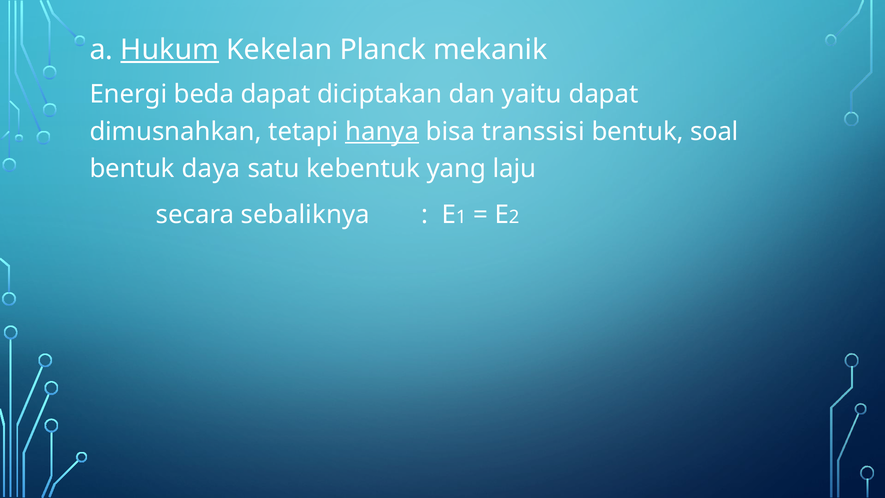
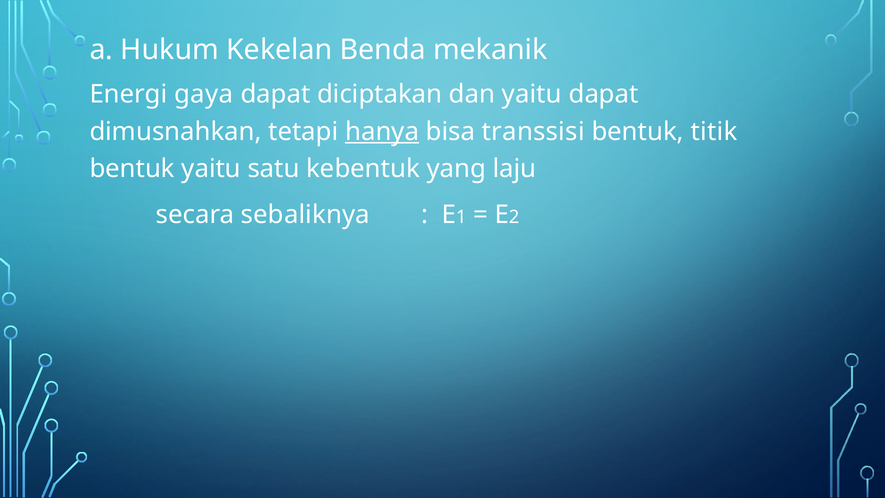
Hukum underline: present -> none
Planck: Planck -> Benda
beda: beda -> gaya
soal: soal -> titik
bentuk daya: daya -> yaitu
